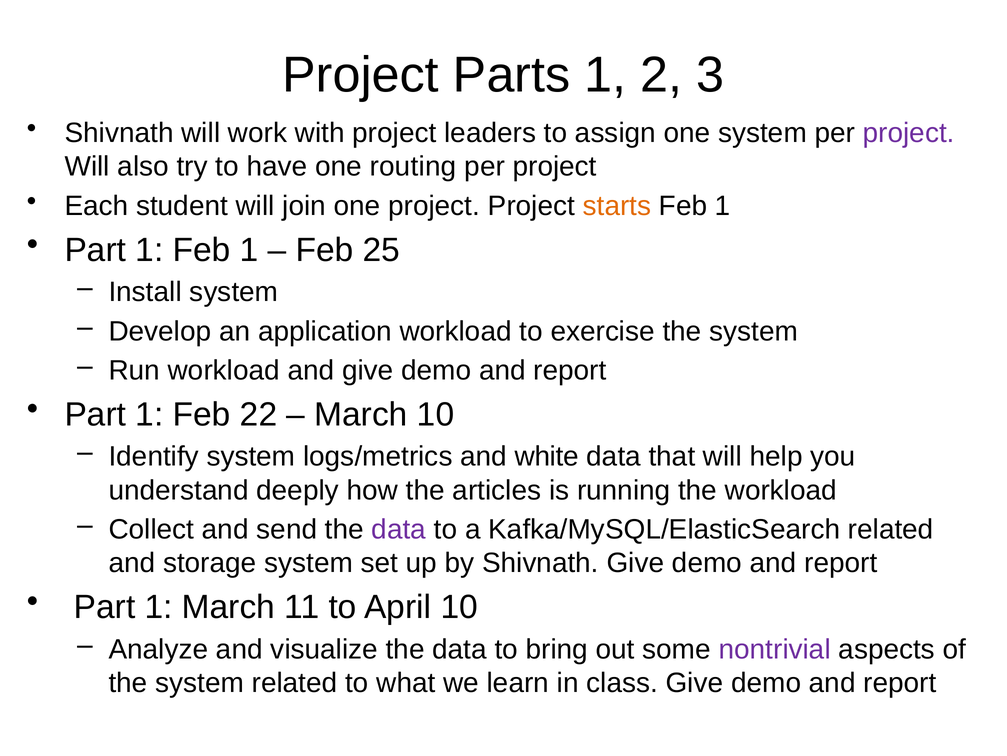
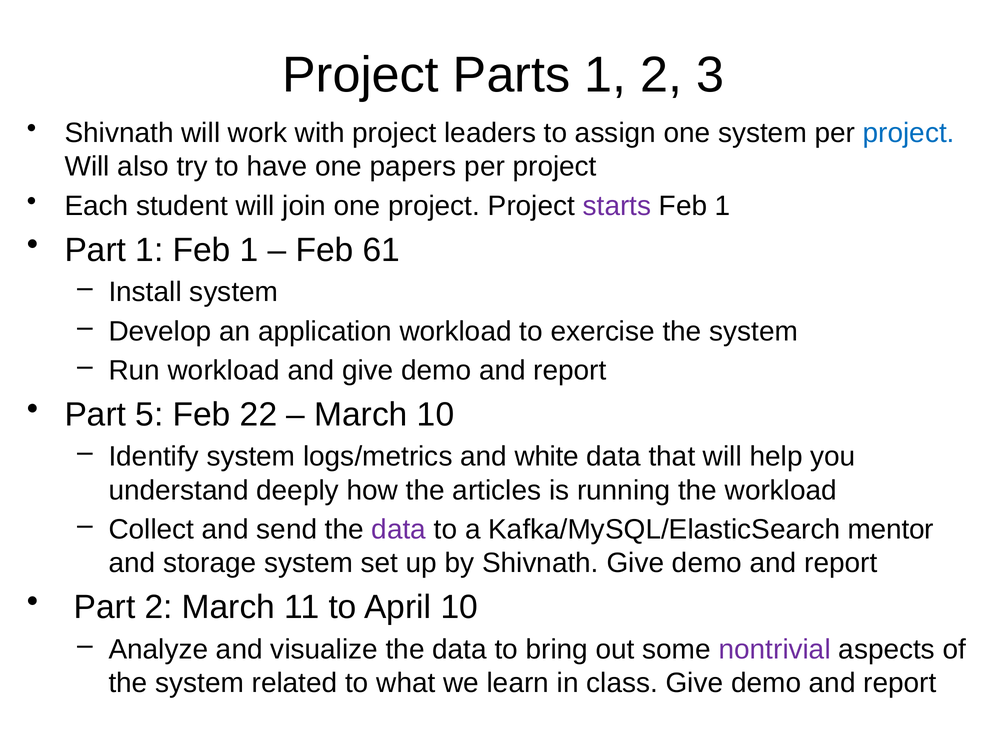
project at (909, 133) colour: purple -> blue
routing: routing -> papers
starts colour: orange -> purple
25: 25 -> 61
1 at (149, 414): 1 -> 5
Kafka/MySQL/ElasticSearch related: related -> mentor
1 at (159, 607): 1 -> 2
